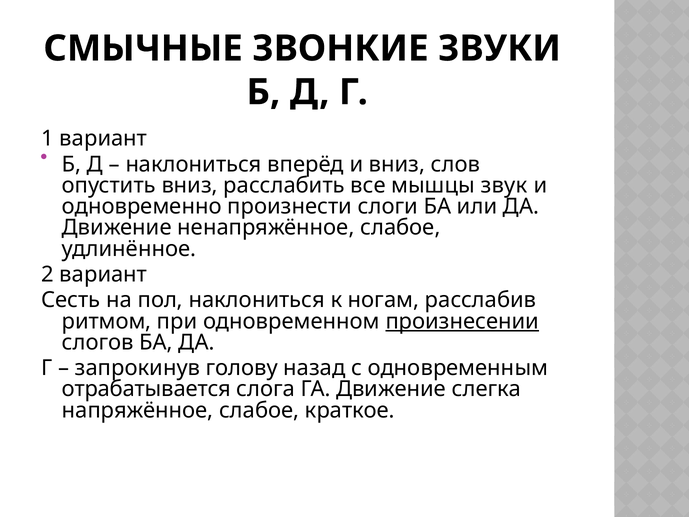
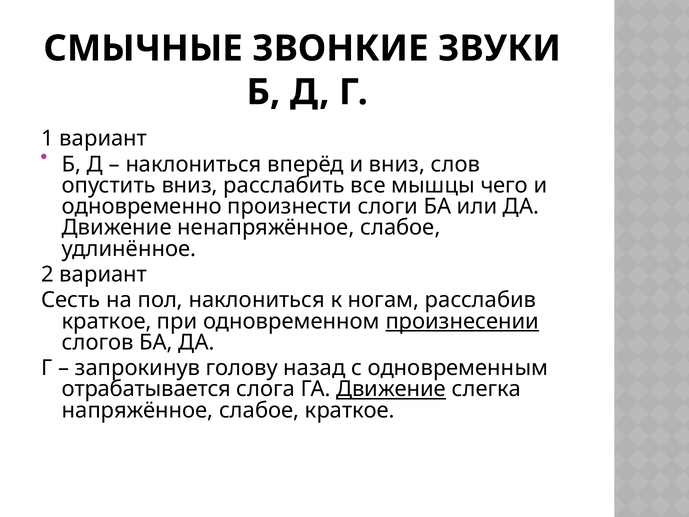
звук: звук -> чего
ритмом at (107, 321): ритмом -> краткое
Движение at (391, 389) underline: none -> present
